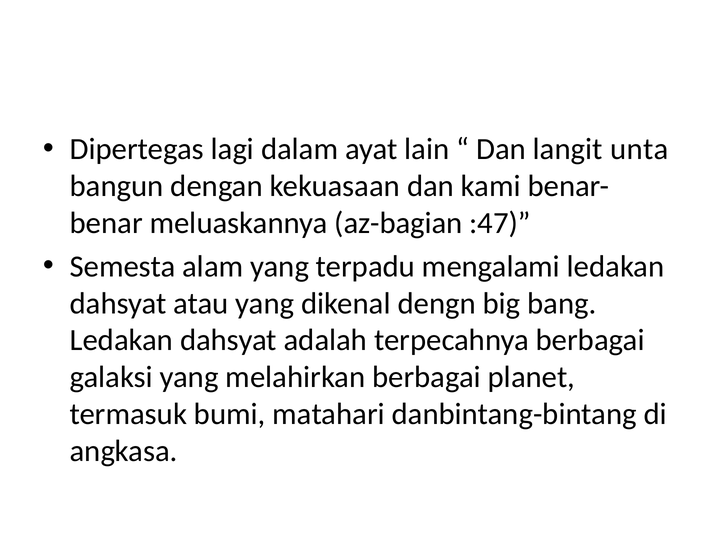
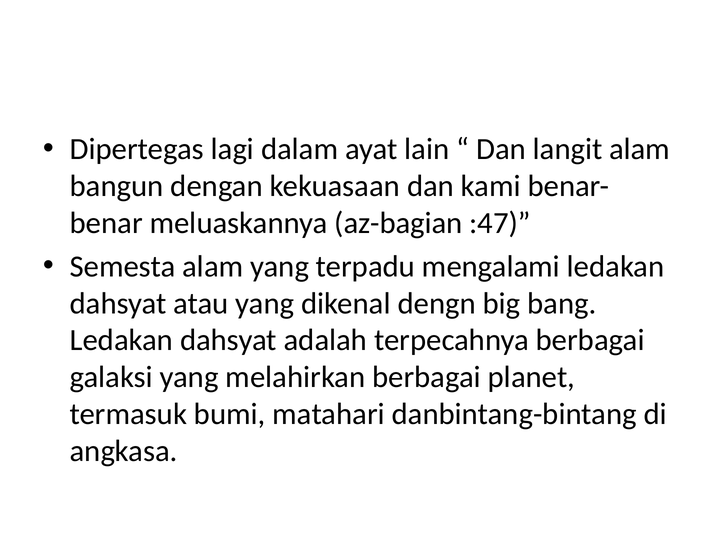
langit unta: unta -> alam
